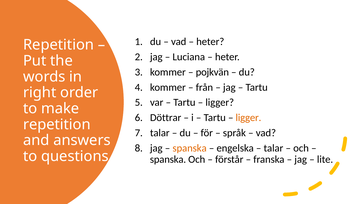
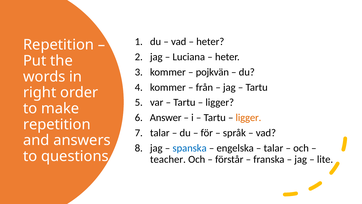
Döttrar: Döttrar -> Answer
spanska at (190, 148) colour: orange -> blue
spanska at (168, 159): spanska -> teacher
